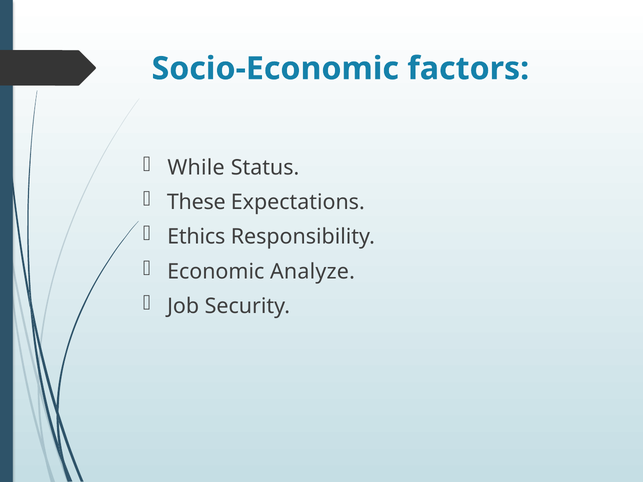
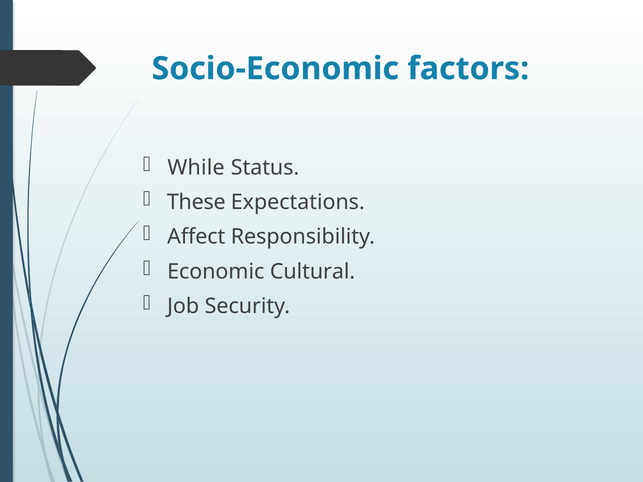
Ethics: Ethics -> Affect
Analyze: Analyze -> Cultural
